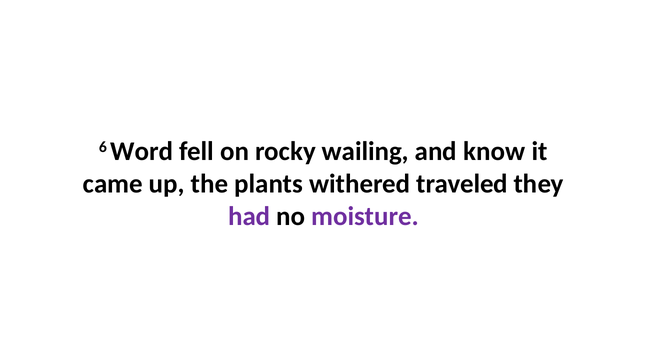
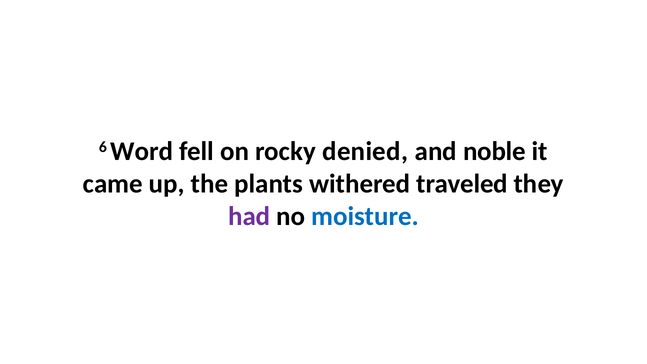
wailing: wailing -> denied
know: know -> noble
moisture colour: purple -> blue
